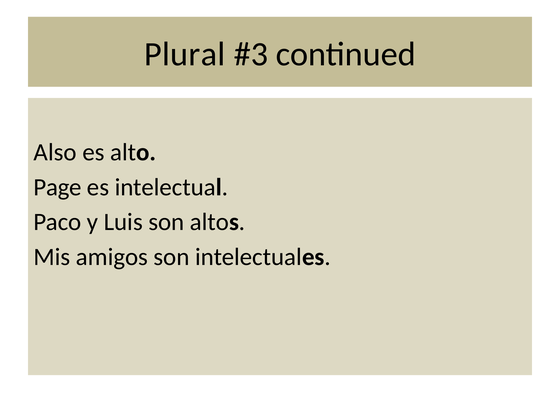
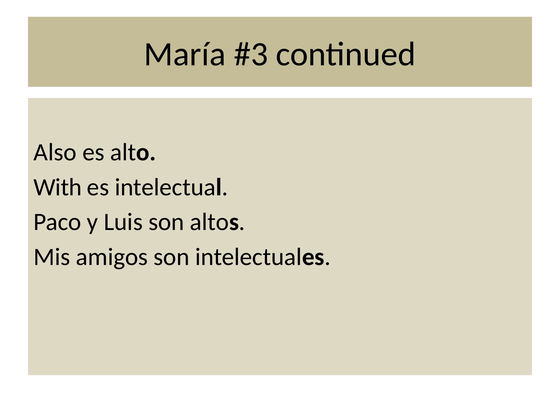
Plural: Plural -> María
Page: Page -> With
